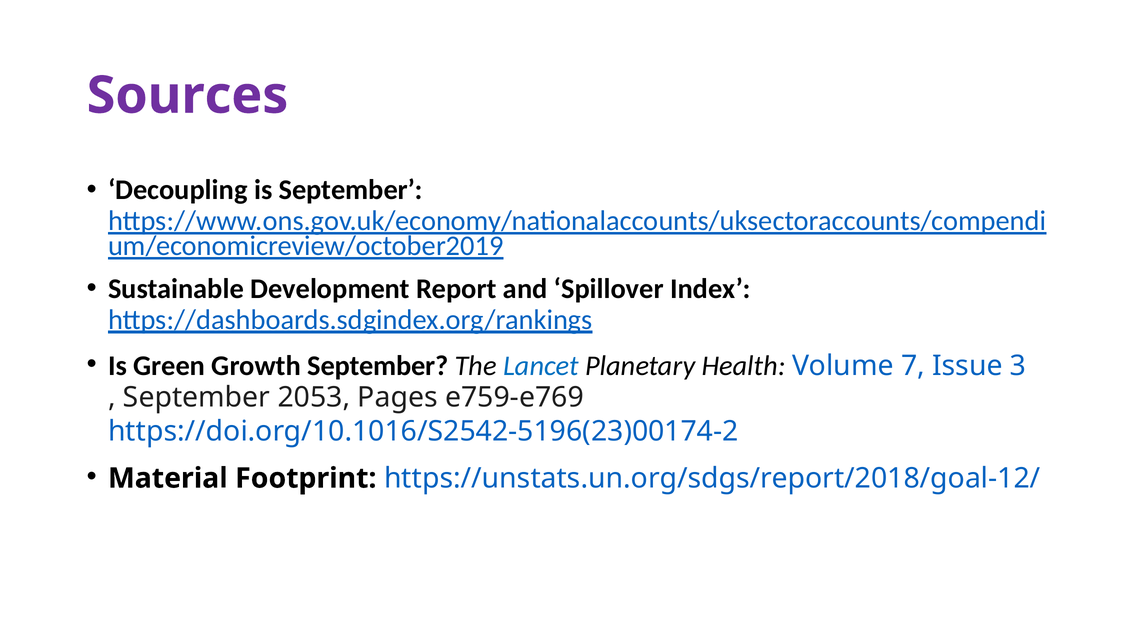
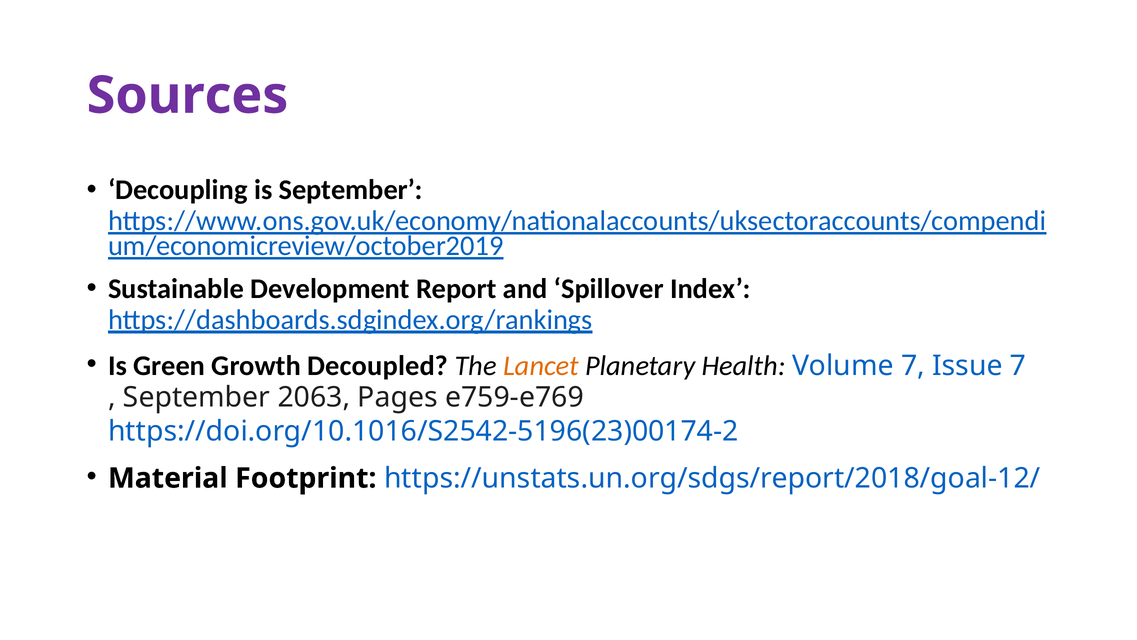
Growth September: September -> Decoupled
Lancet colour: blue -> orange
Issue 3: 3 -> 7
2053: 2053 -> 2063
